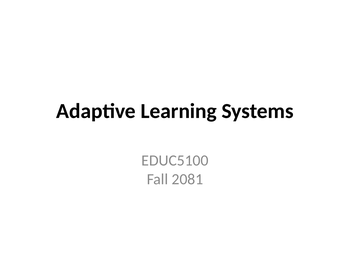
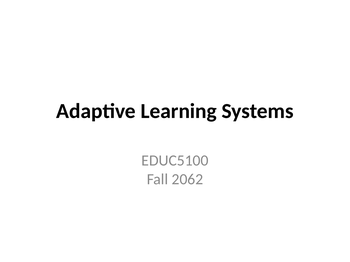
2081: 2081 -> 2062
